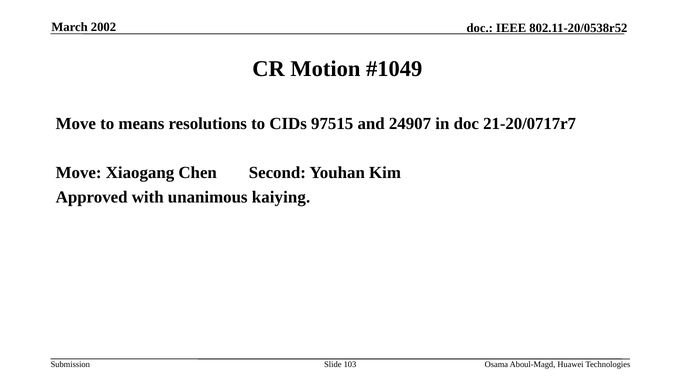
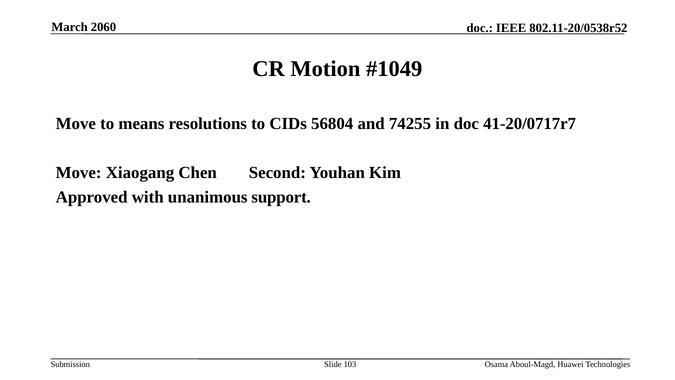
2002: 2002 -> 2060
97515: 97515 -> 56804
24907: 24907 -> 74255
21-20/0717r7: 21-20/0717r7 -> 41-20/0717r7
kaiying: kaiying -> support
